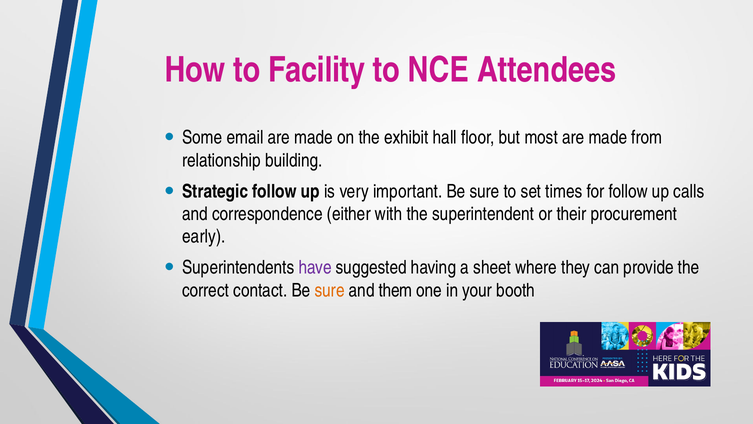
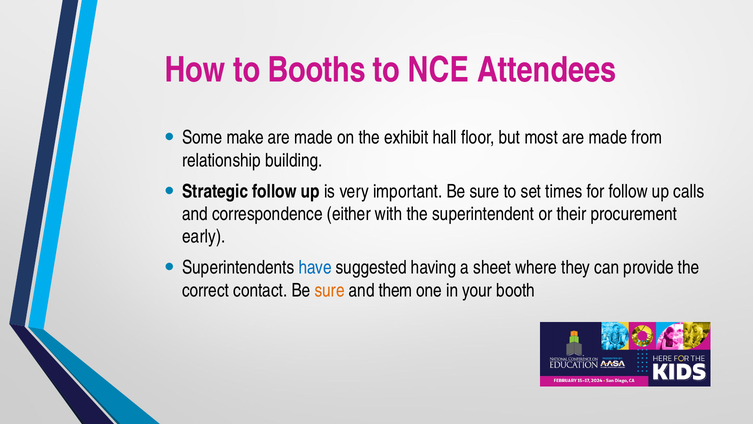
Facility: Facility -> Booths
email: email -> make
have colour: purple -> blue
